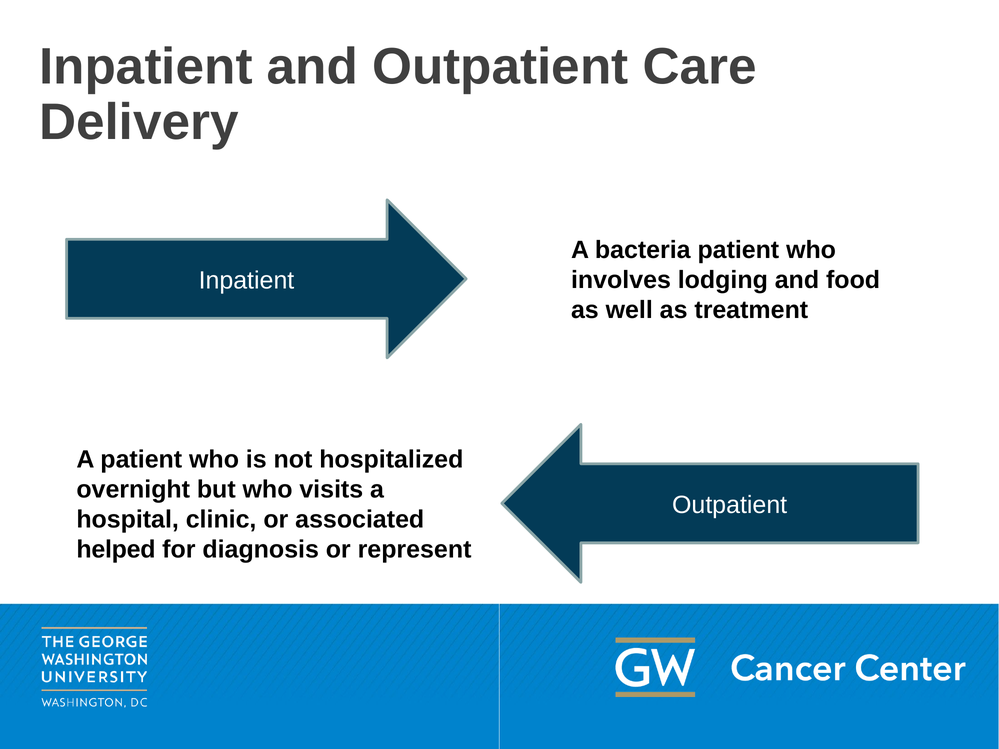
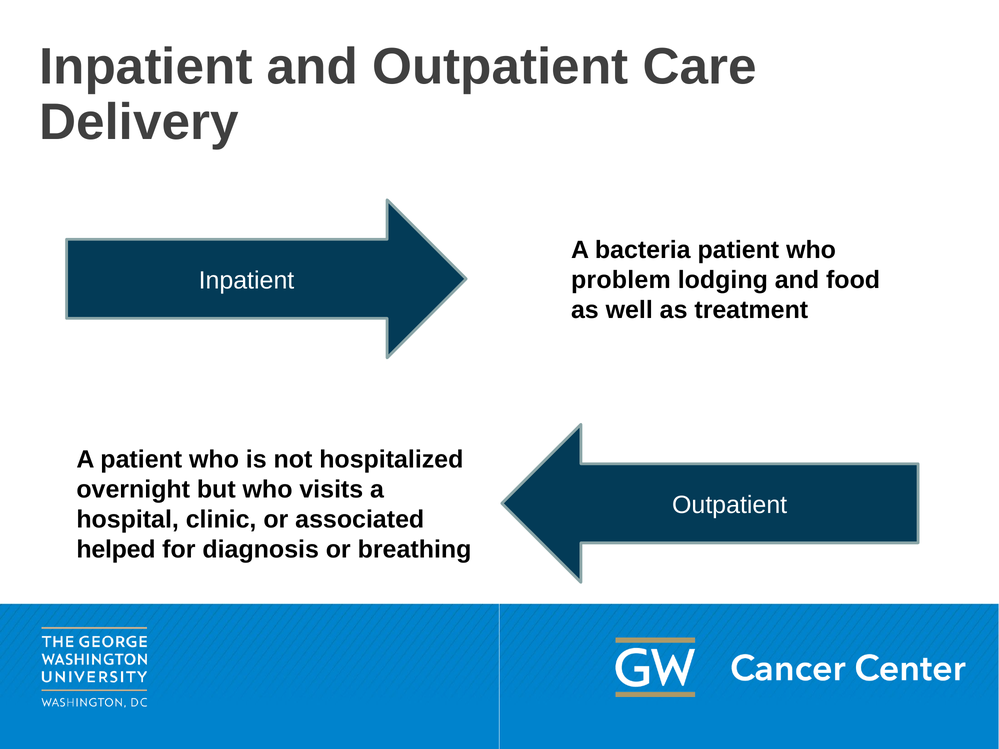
involves: involves -> problem
represent: represent -> breathing
